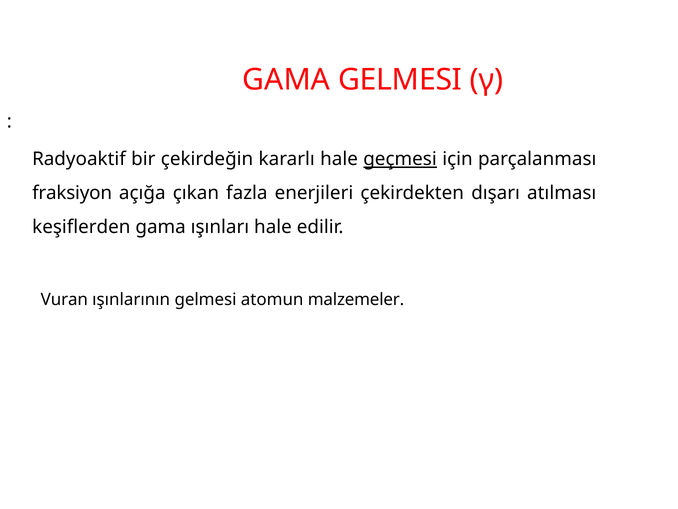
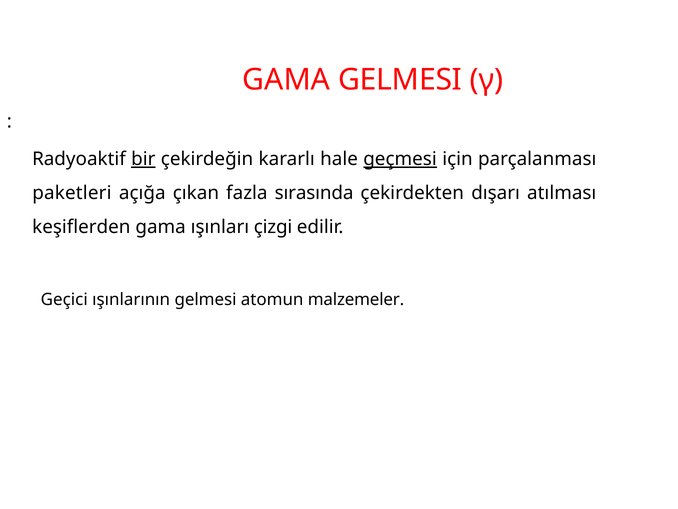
bir underline: none -> present
fraksiyon: fraksiyon -> paketleri
enerjileri: enerjileri -> sırasında
ışınları hale: hale -> çizgi
Vuran: Vuran -> Geçici
